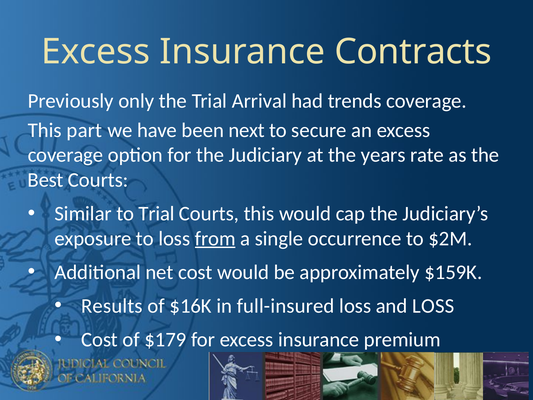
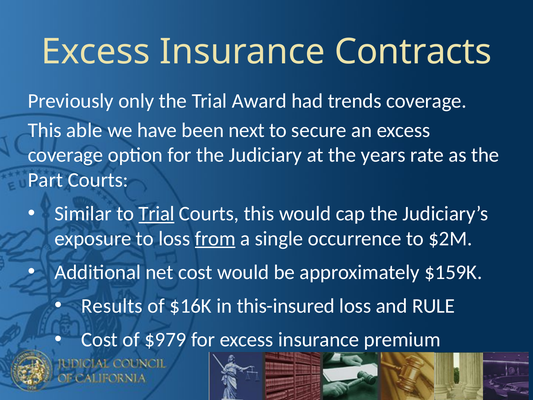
Arrival: Arrival -> Award
part: part -> able
Best: Best -> Part
Trial at (157, 214) underline: none -> present
full-insured: full-insured -> this-insured
and LOSS: LOSS -> RULE
$179: $179 -> $979
